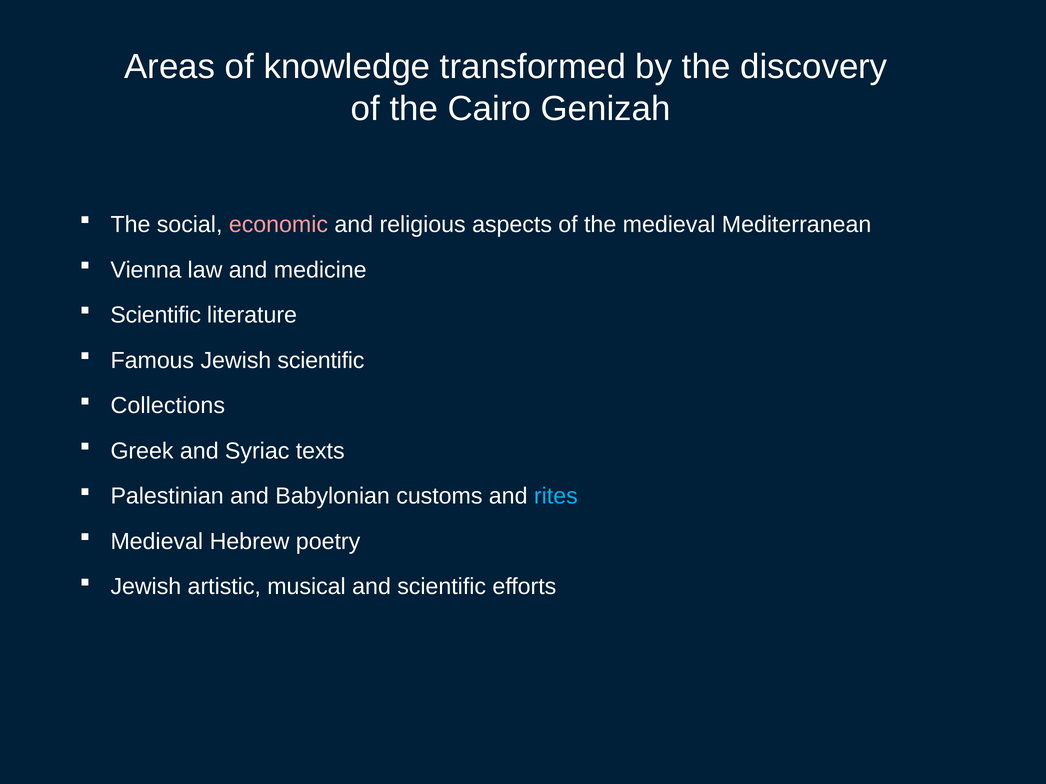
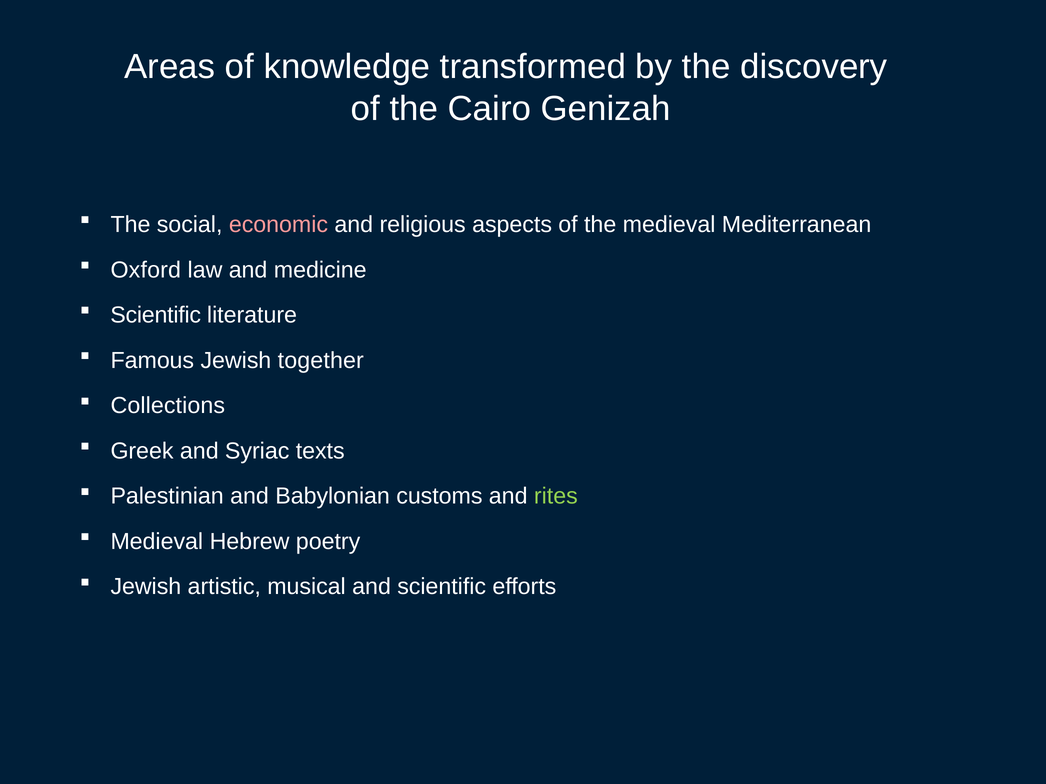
Vienna: Vienna -> Oxford
Jewish scientific: scientific -> together
rites colour: light blue -> light green
